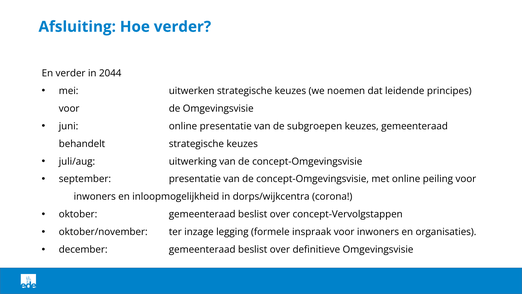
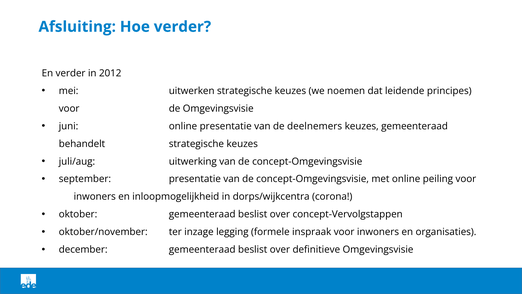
2044: 2044 -> 2012
subgroepen: subgroepen -> deelnemers
